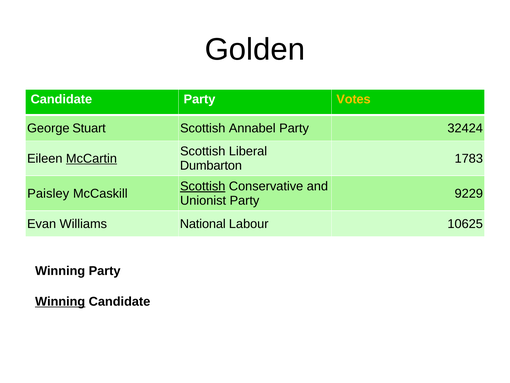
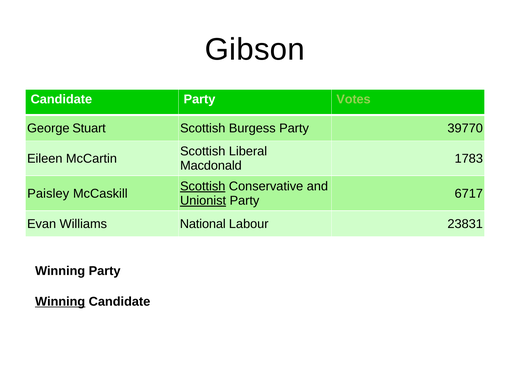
Golden: Golden -> Gibson
Votes colour: yellow -> light green
Annabel: Annabel -> Burgess
32424: 32424 -> 39770
McCartin underline: present -> none
Dumbarton: Dumbarton -> Macdonald
9229: 9229 -> 6717
Unionist underline: none -> present
10625: 10625 -> 23831
